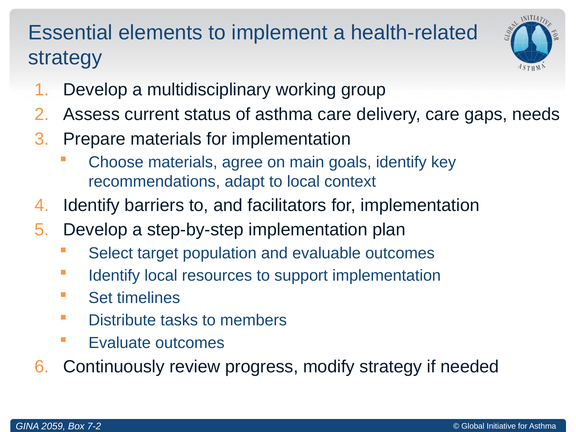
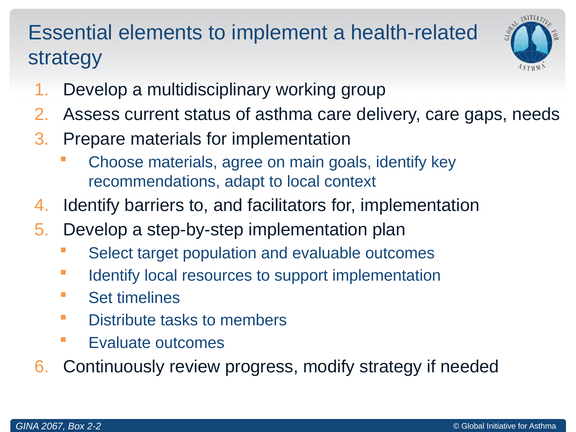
2059: 2059 -> 2067
7-2: 7-2 -> 2-2
